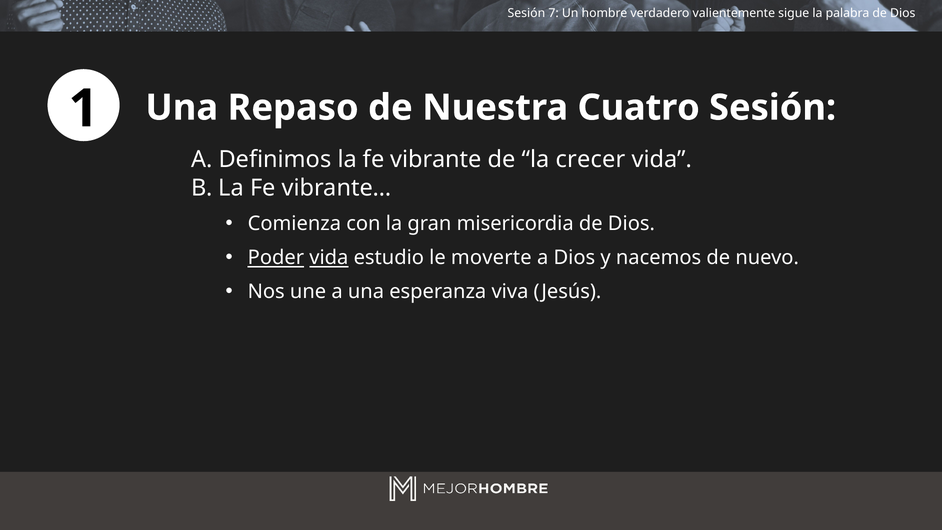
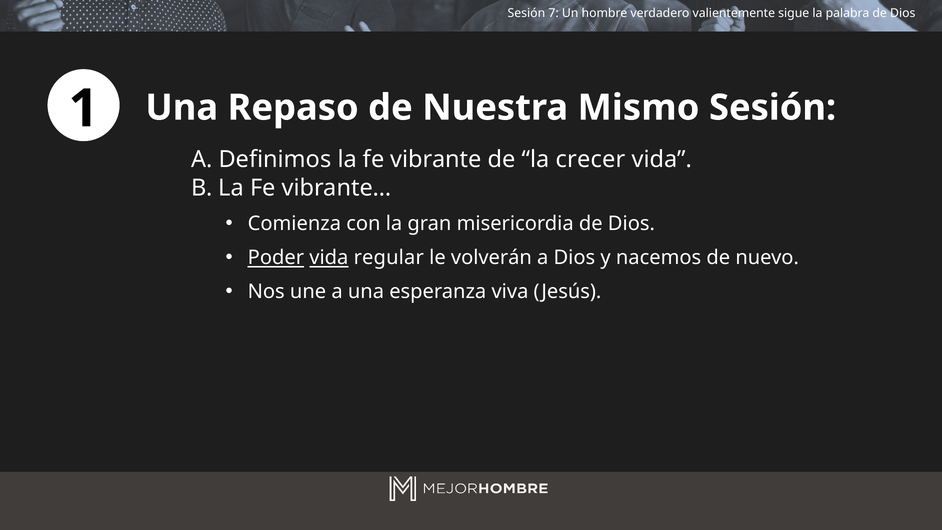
Cuatro: Cuatro -> Mismo
estudio: estudio -> regular
moverte: moverte -> volverán
